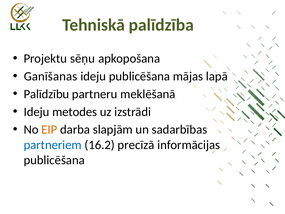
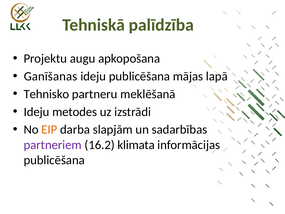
sēņu: sēņu -> augu
Palīdzību: Palīdzību -> Tehnisko
partneriem colour: blue -> purple
precīzā: precīzā -> klimata
